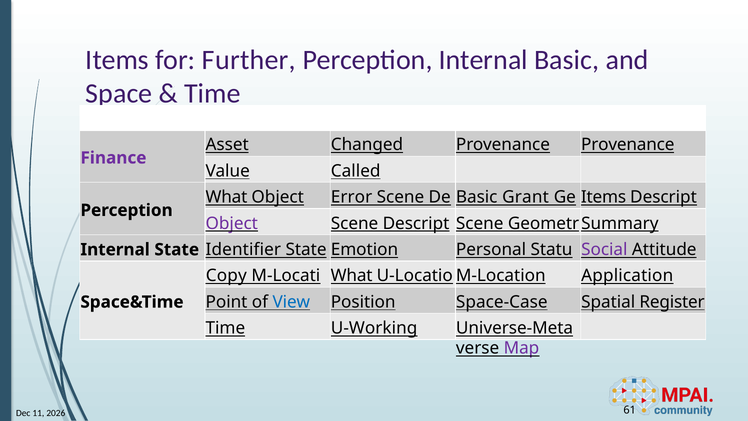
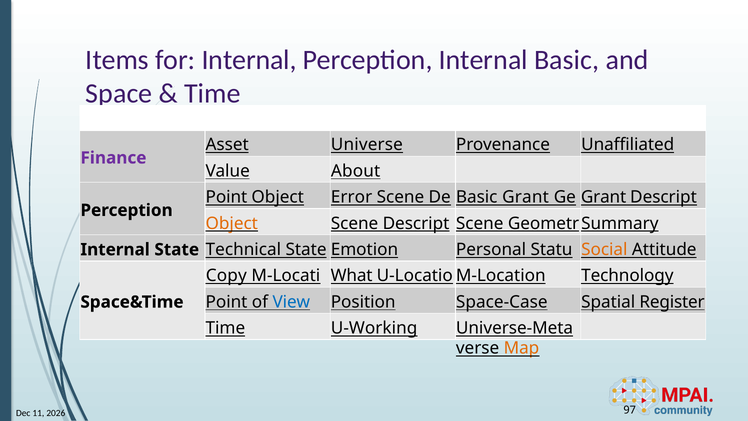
for Further: Further -> Internal
Changed: Changed -> Universe
Provenance Provenance: Provenance -> Unaffiliated
Called: Called -> About
What at (226, 197): What -> Point
Items at (604, 197): Items -> Grant
Object at (232, 223) colour: purple -> orange
Social colour: purple -> orange
Identifier: Identifier -> Technical
Application: Application -> Technology
Map colour: purple -> orange
61: 61 -> 97
